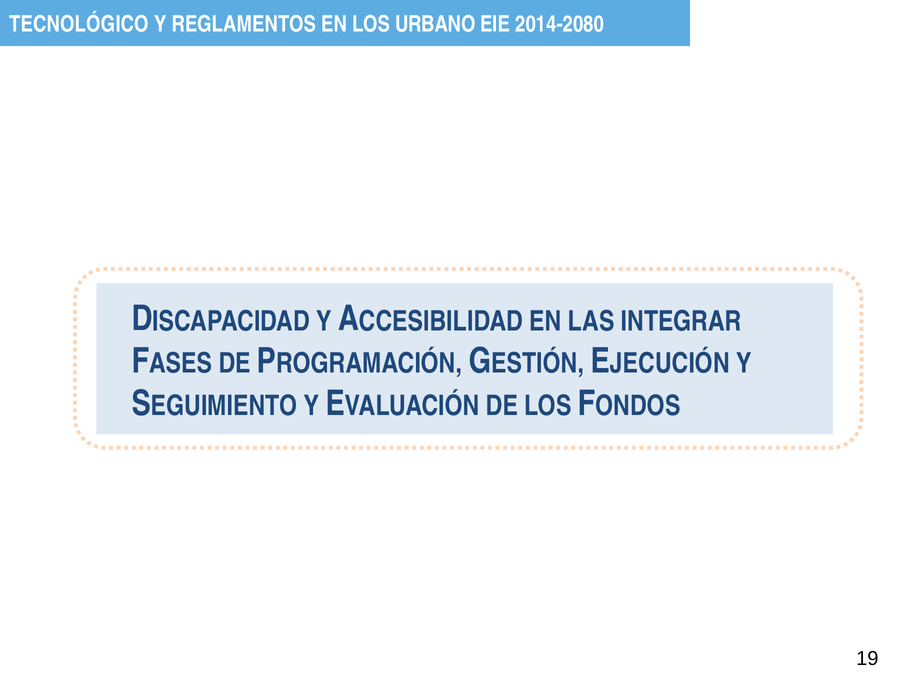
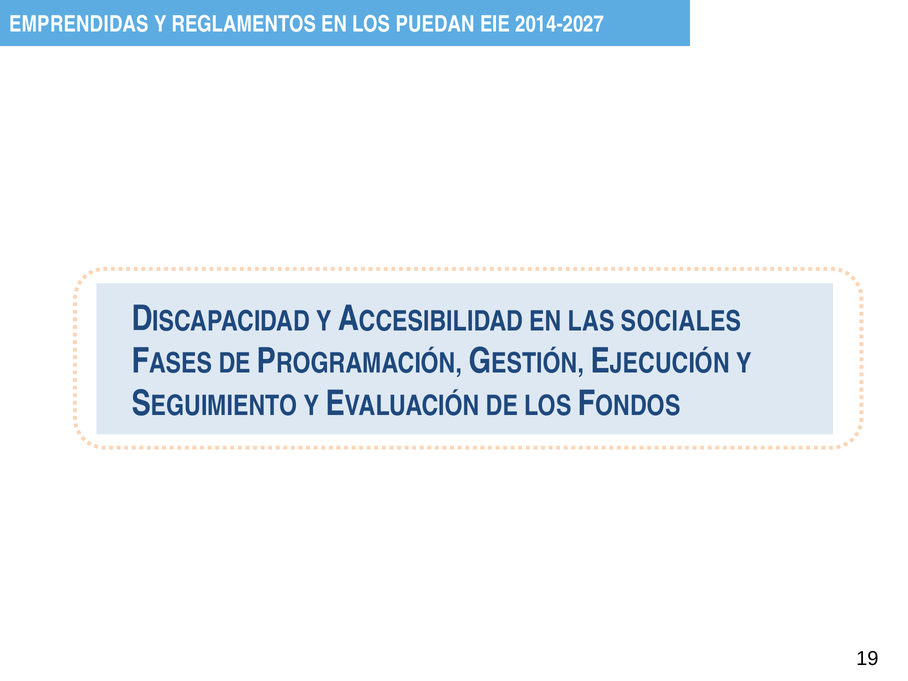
TECNOLÓGICO: TECNOLÓGICO -> EMPRENDIDAS
URBANO: URBANO -> PUEDAN
2014-2080: 2014-2080 -> 2014-2027
INTEGRAR: INTEGRAR -> SOCIALES
